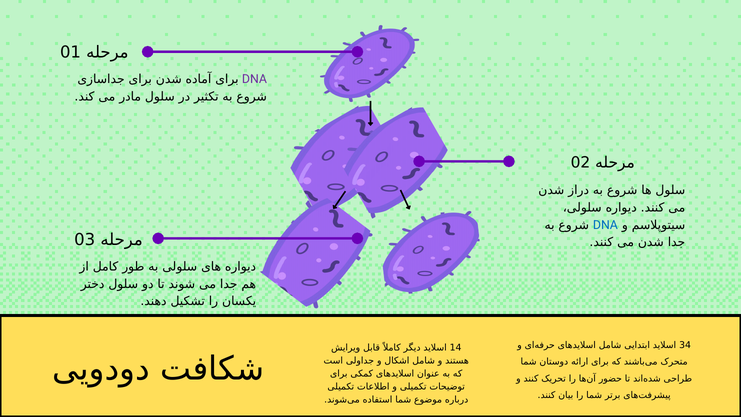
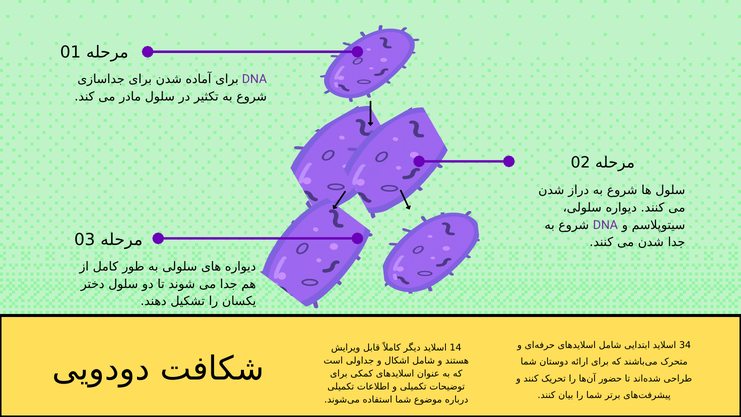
DNA at (605, 225) colour: blue -> purple
